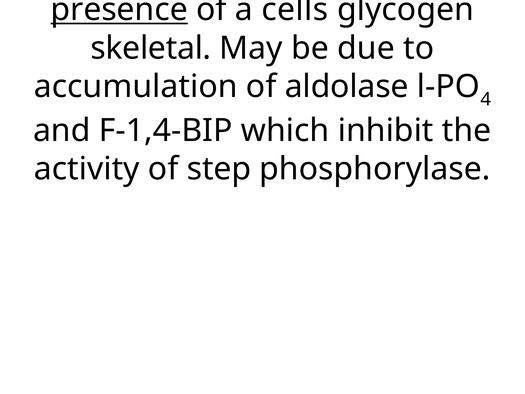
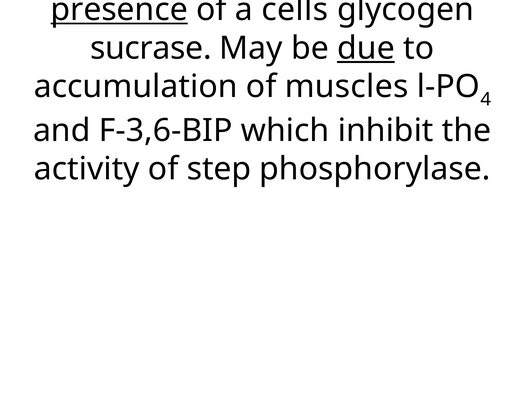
skeletal: skeletal -> sucrase
due underline: none -> present
aldolase: aldolase -> muscles
F-1,4-BIP: F-1,4-BIP -> F-3,6-BIP
